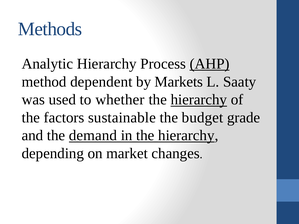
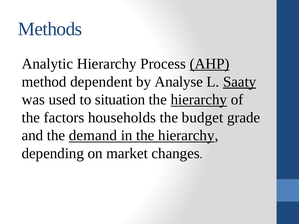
Markets: Markets -> Analyse
Saaty underline: none -> present
whether: whether -> situation
sustainable: sustainable -> households
